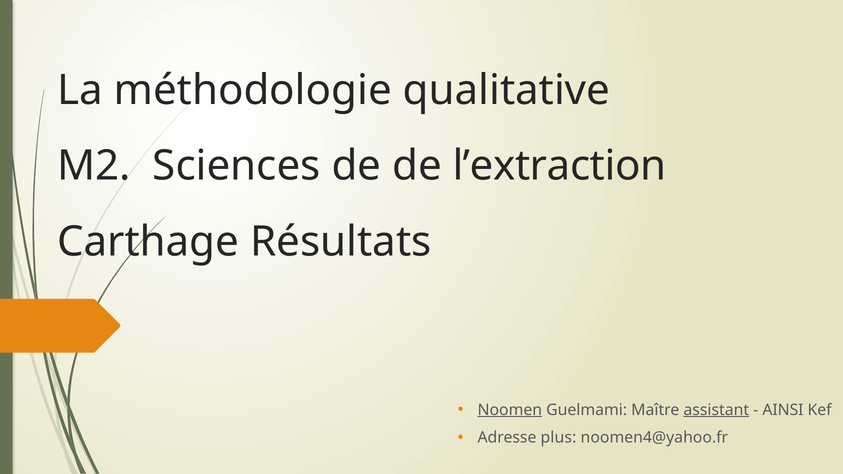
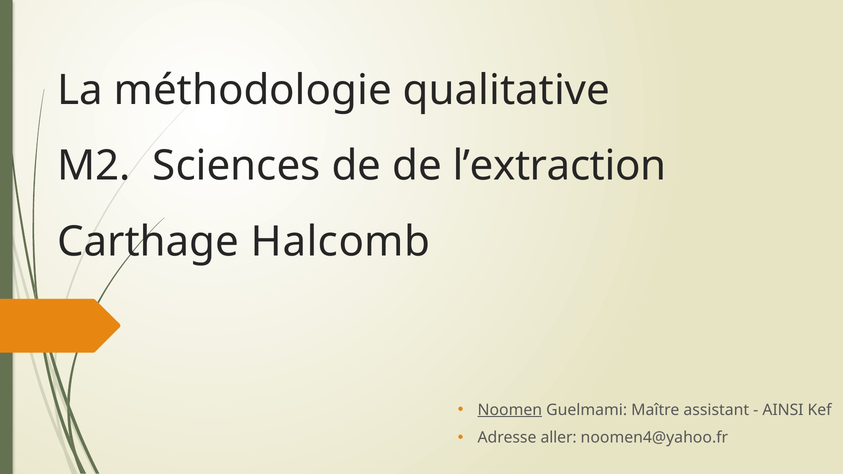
Résultats: Résultats -> Halcomb
assistant underline: present -> none
plus: plus -> aller
